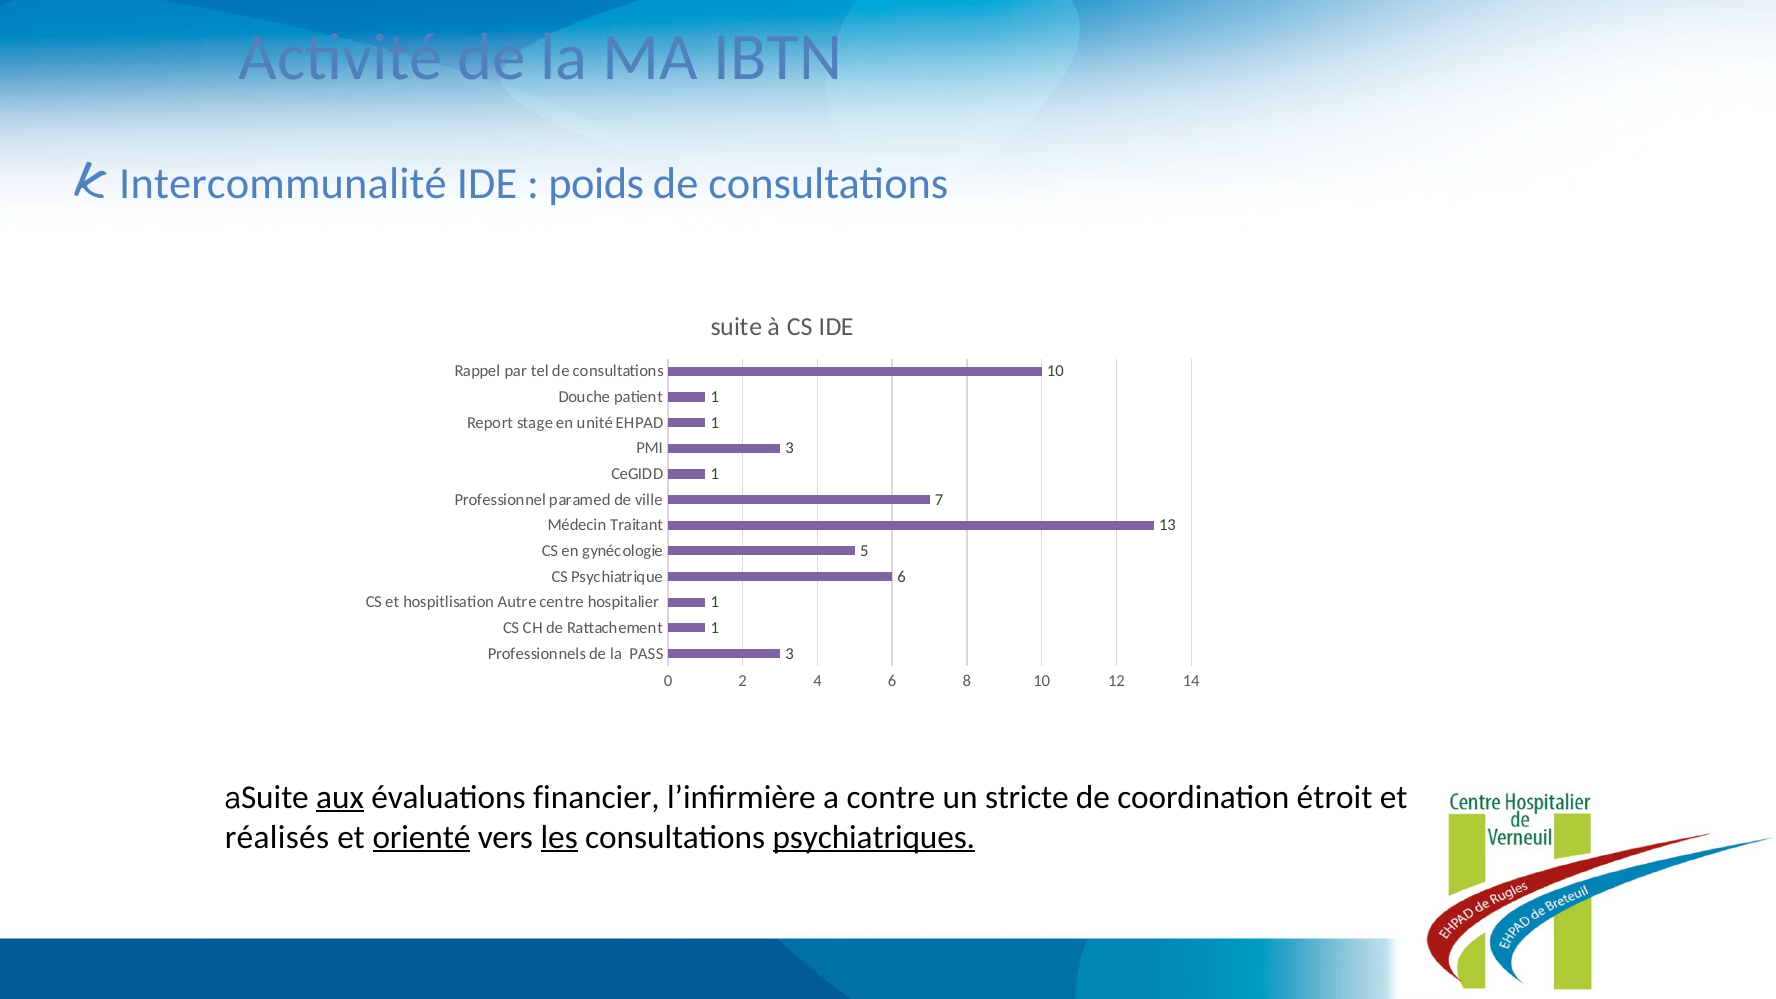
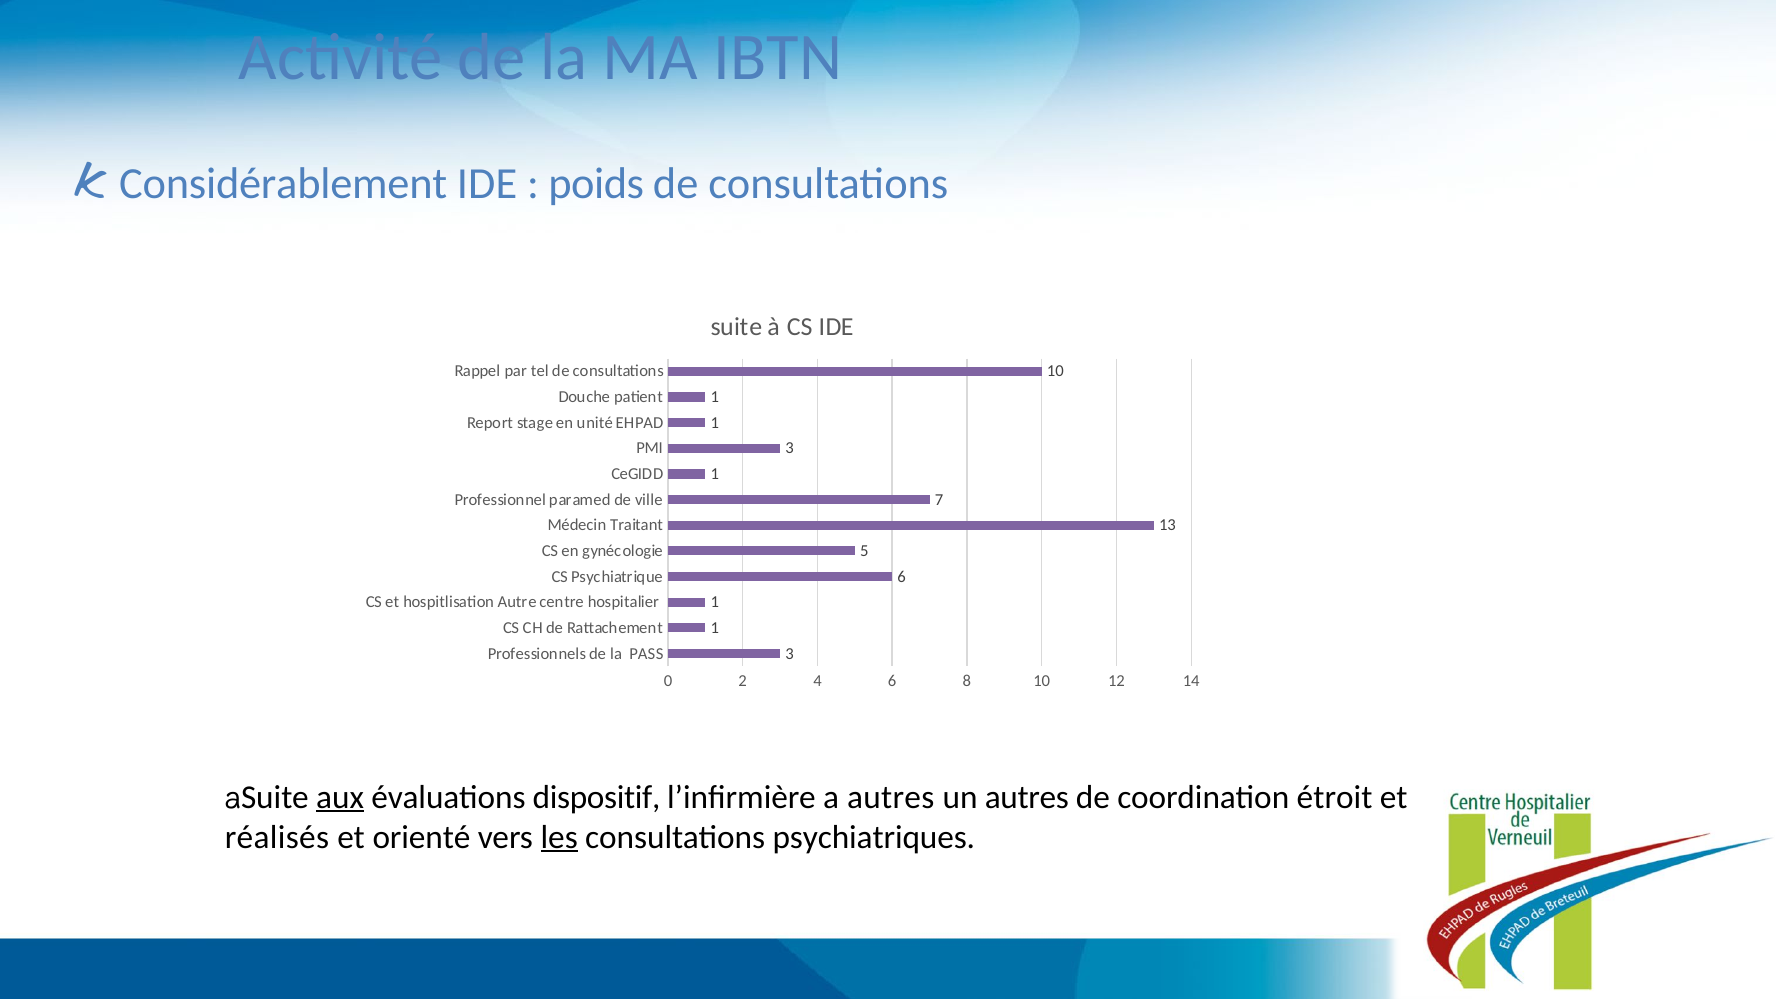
Intercommunalité: Intercommunalité -> Considérablement
financier: financier -> dispositif
a contre: contre -> autres
un stricte: stricte -> autres
orienté underline: present -> none
psychiatriques underline: present -> none
